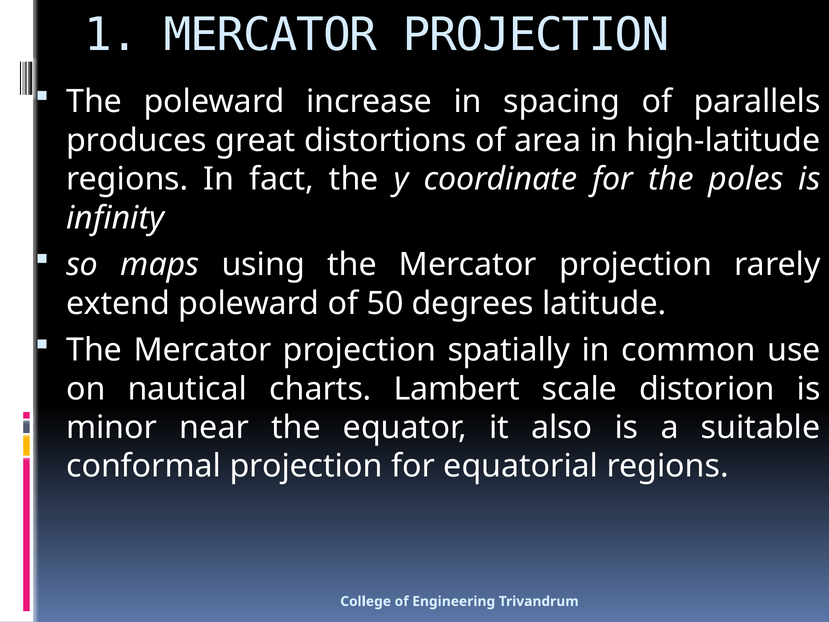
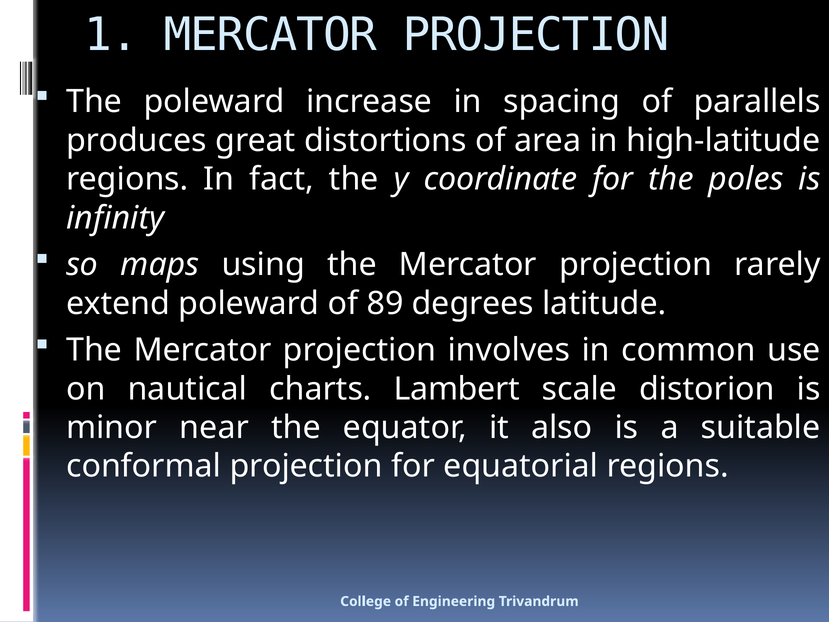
50: 50 -> 89
spatially: spatially -> involves
